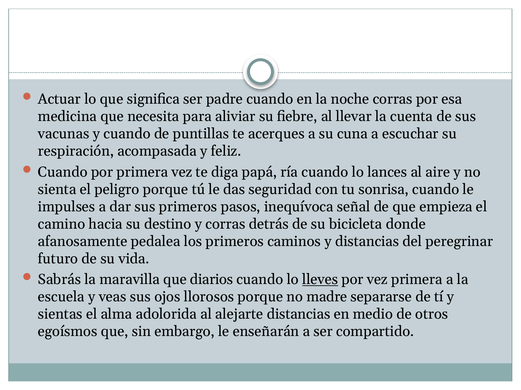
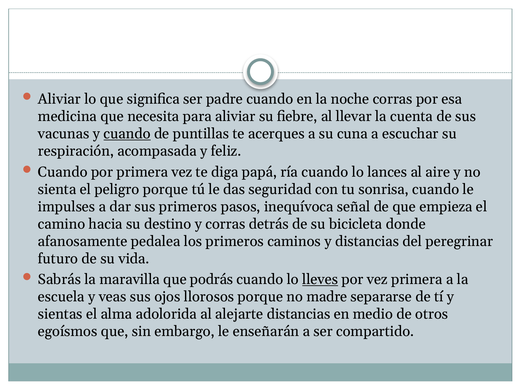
Actuar at (59, 99): Actuar -> Aliviar
cuando at (127, 134) underline: none -> present
diarios: diarios -> podrás
